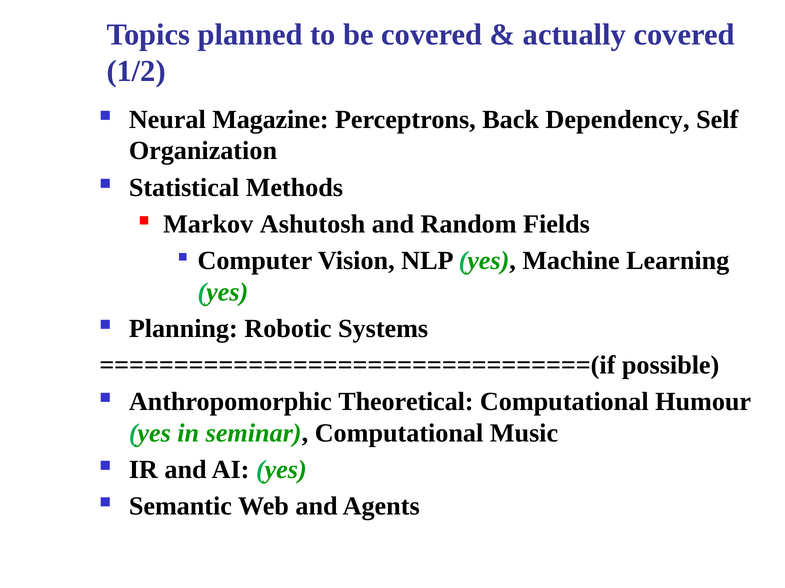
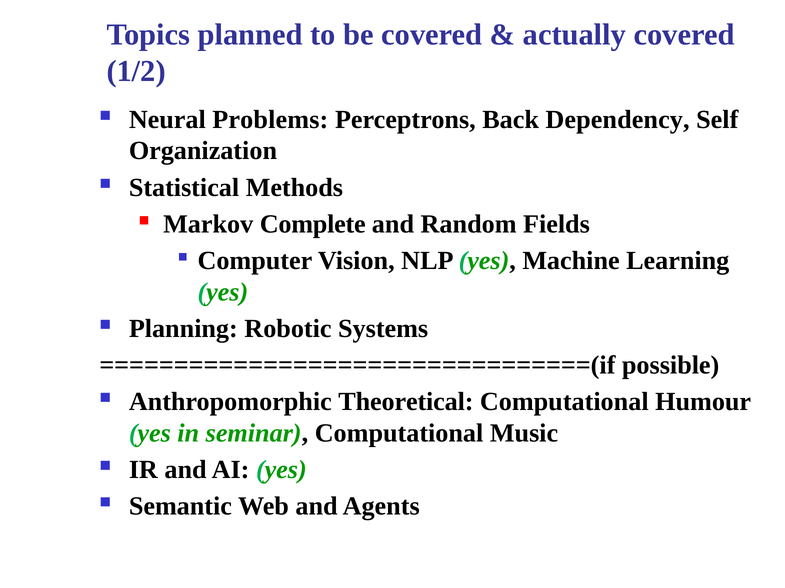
Magazine: Magazine -> Problems
Ashutosh: Ashutosh -> Complete
